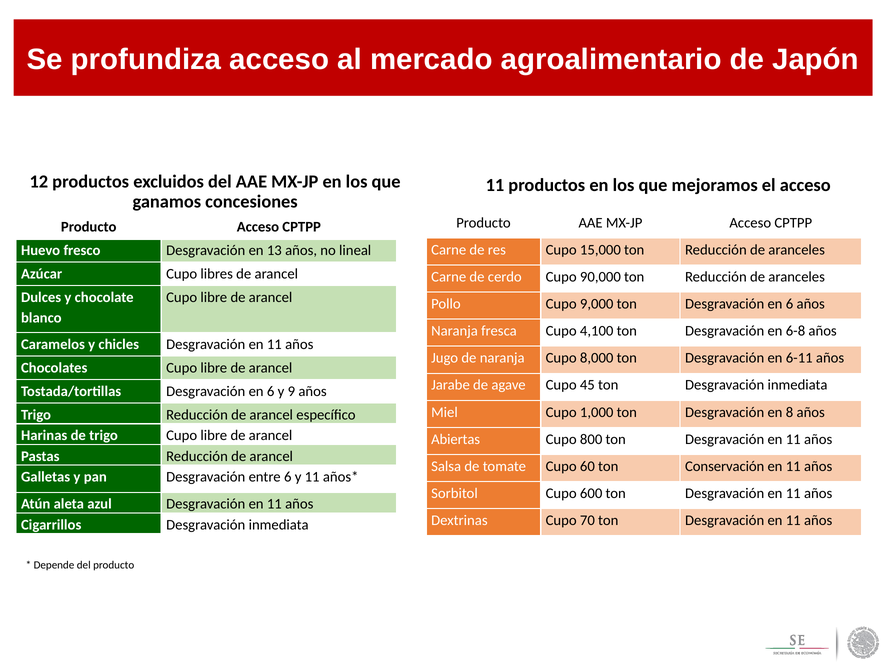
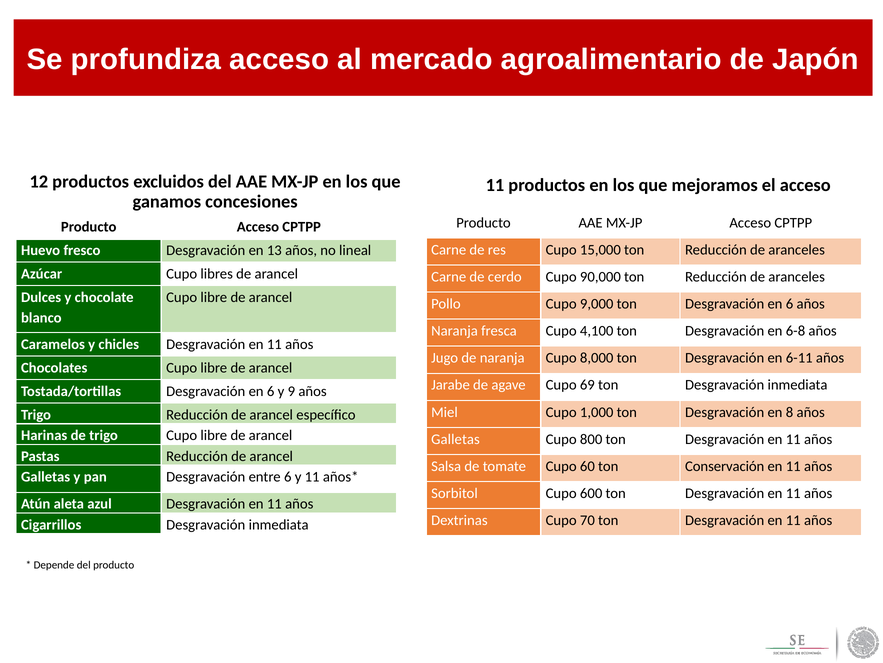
45: 45 -> 69
Abiertas at (456, 439): Abiertas -> Galletas
